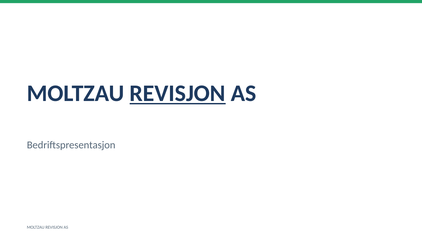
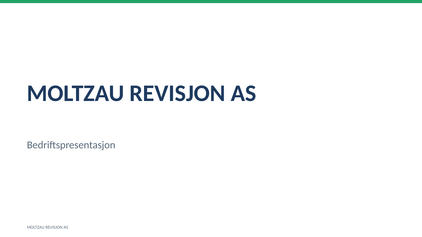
REVISJON at (178, 94) underline: present -> none
